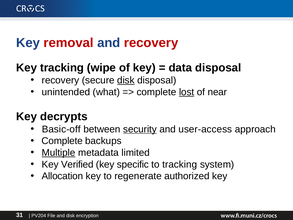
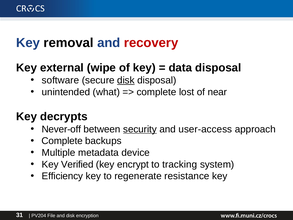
removal colour: red -> black
Key tracking: tracking -> external
recovery at (60, 80): recovery -> software
lost underline: present -> none
Basic-off: Basic-off -> Never-off
Multiple underline: present -> none
limited: limited -> device
specific: specific -> encrypt
Allocation: Allocation -> Efficiency
authorized: authorized -> resistance
